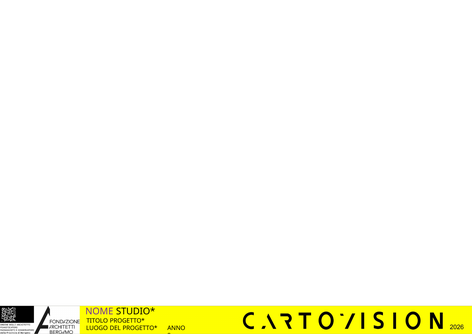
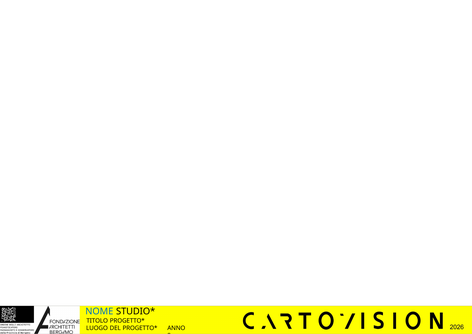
NOME colour: purple -> blue
